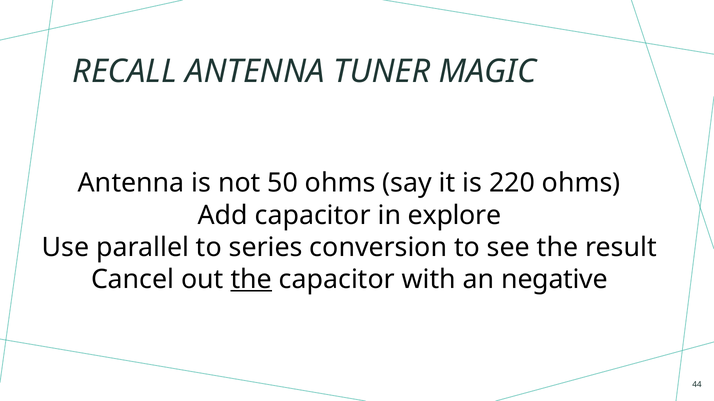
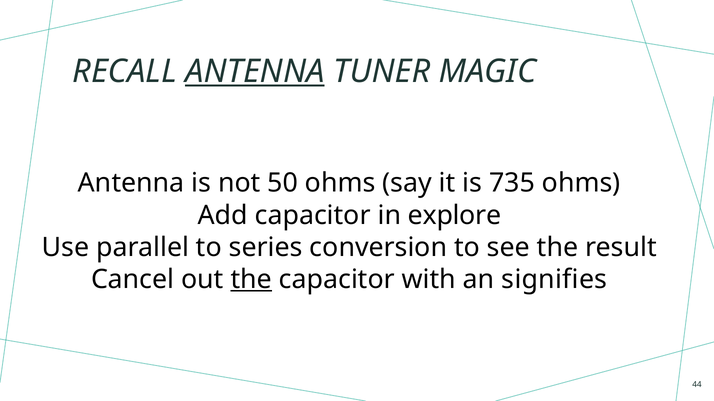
ANTENNA at (255, 72) underline: none -> present
220: 220 -> 735
negative: negative -> signifies
